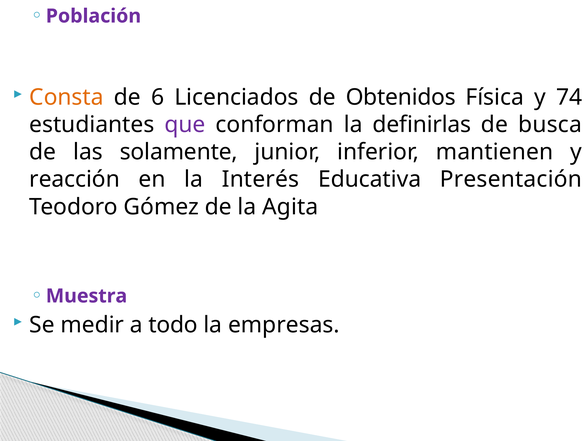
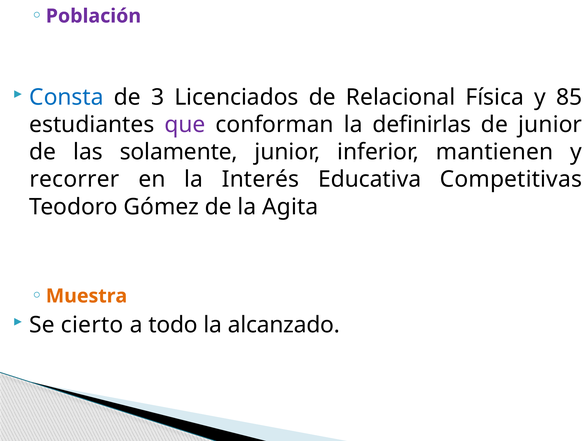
Consta colour: orange -> blue
6: 6 -> 3
Obtenidos: Obtenidos -> Relacional
74: 74 -> 85
de busca: busca -> junior
reacción: reacción -> recorrer
Presentación: Presentación -> Competitivas
Muestra colour: purple -> orange
medir: medir -> cierto
empresas: empresas -> alcanzado
